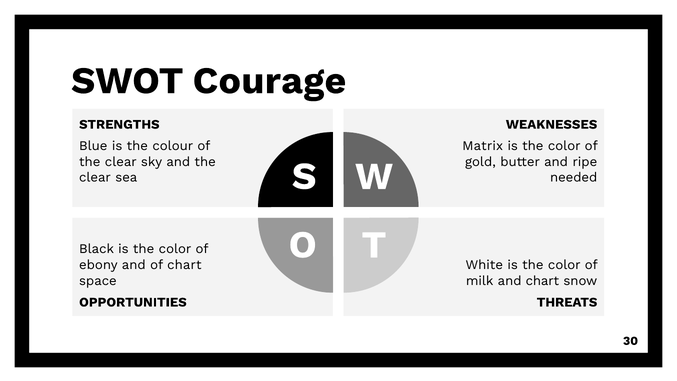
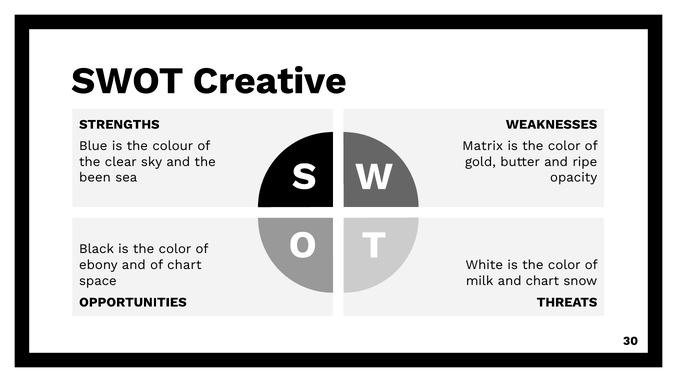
Courage: Courage -> Creative
clear at (95, 177): clear -> been
needed: needed -> opacity
